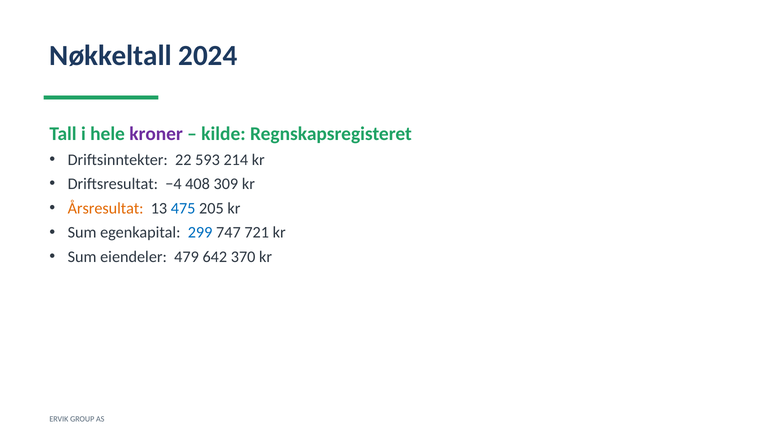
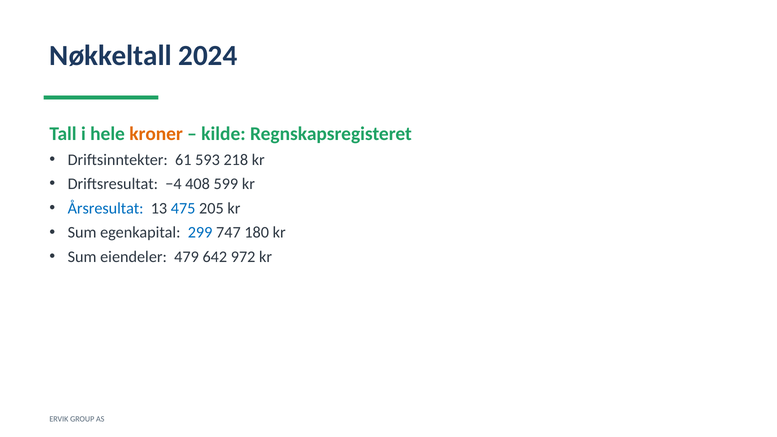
kroner colour: purple -> orange
22: 22 -> 61
214: 214 -> 218
309: 309 -> 599
Årsresultat colour: orange -> blue
721: 721 -> 180
370: 370 -> 972
